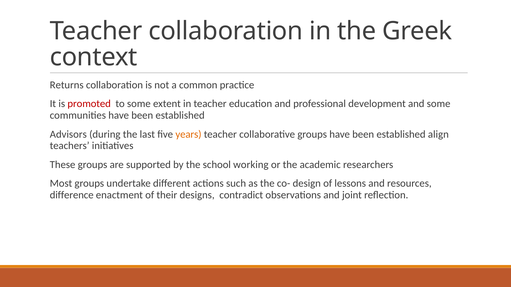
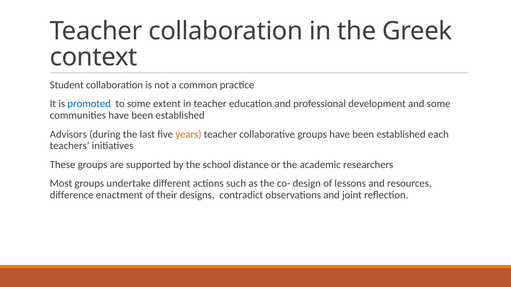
Returns: Returns -> Student
promoted colour: red -> blue
align: align -> each
working: working -> distance
